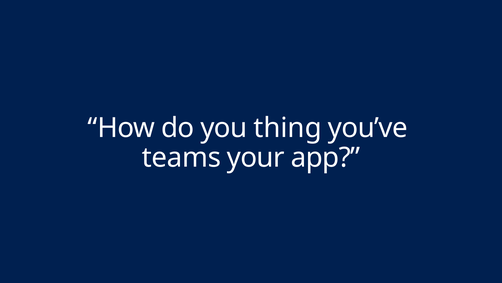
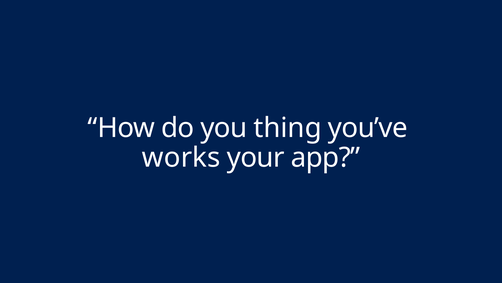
teams: teams -> works
